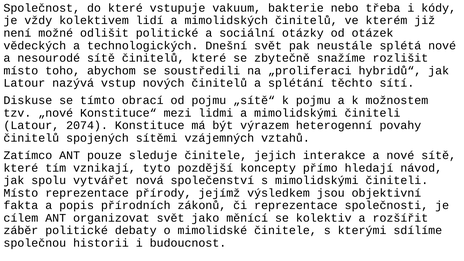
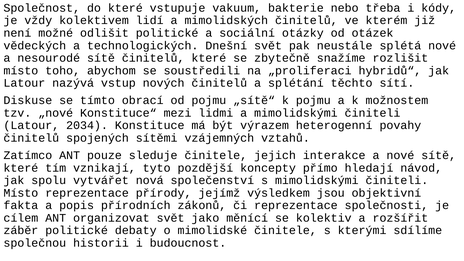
2074: 2074 -> 2034
